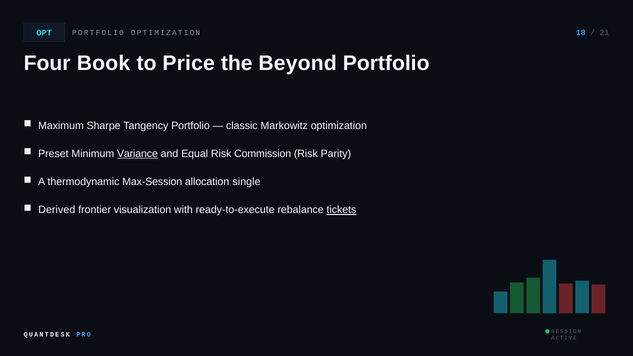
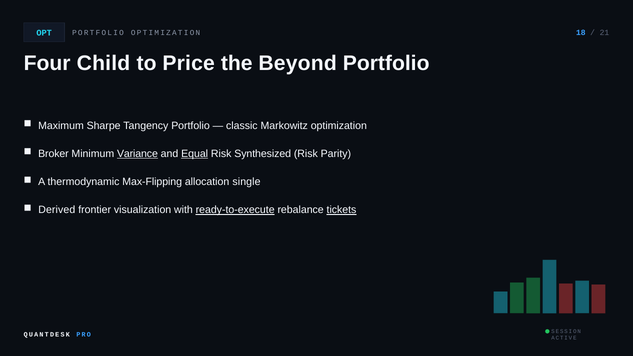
Book: Book -> Child
Preset: Preset -> Broker
Equal underline: none -> present
Commission: Commission -> Synthesized
Max-Session: Max-Session -> Max-Flipping
ready-to-execute underline: none -> present
